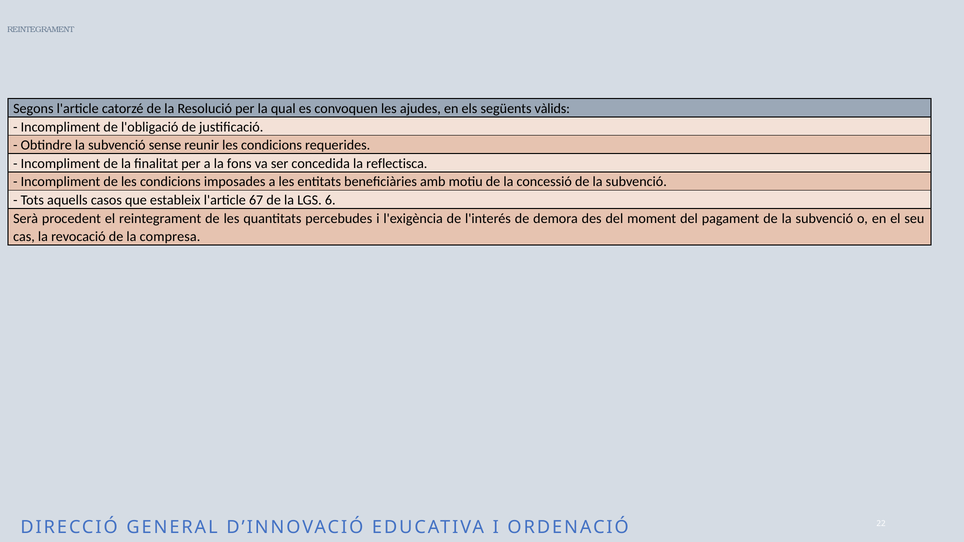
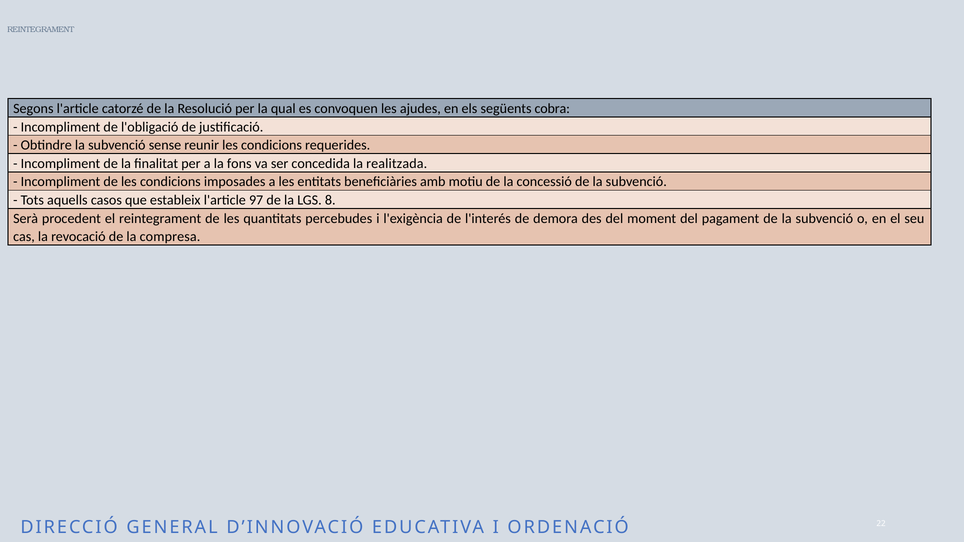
vàlids: vàlids -> cobra
reflectisca: reflectisca -> realitzada
67: 67 -> 97
6: 6 -> 8
